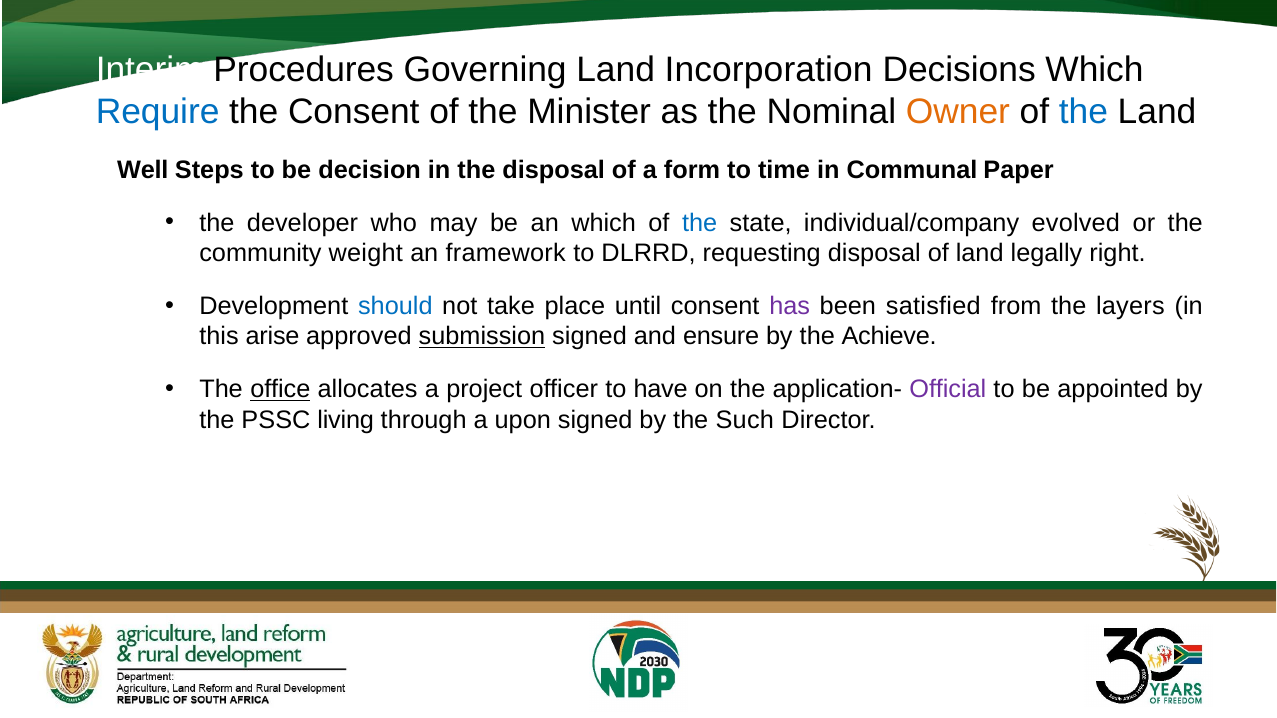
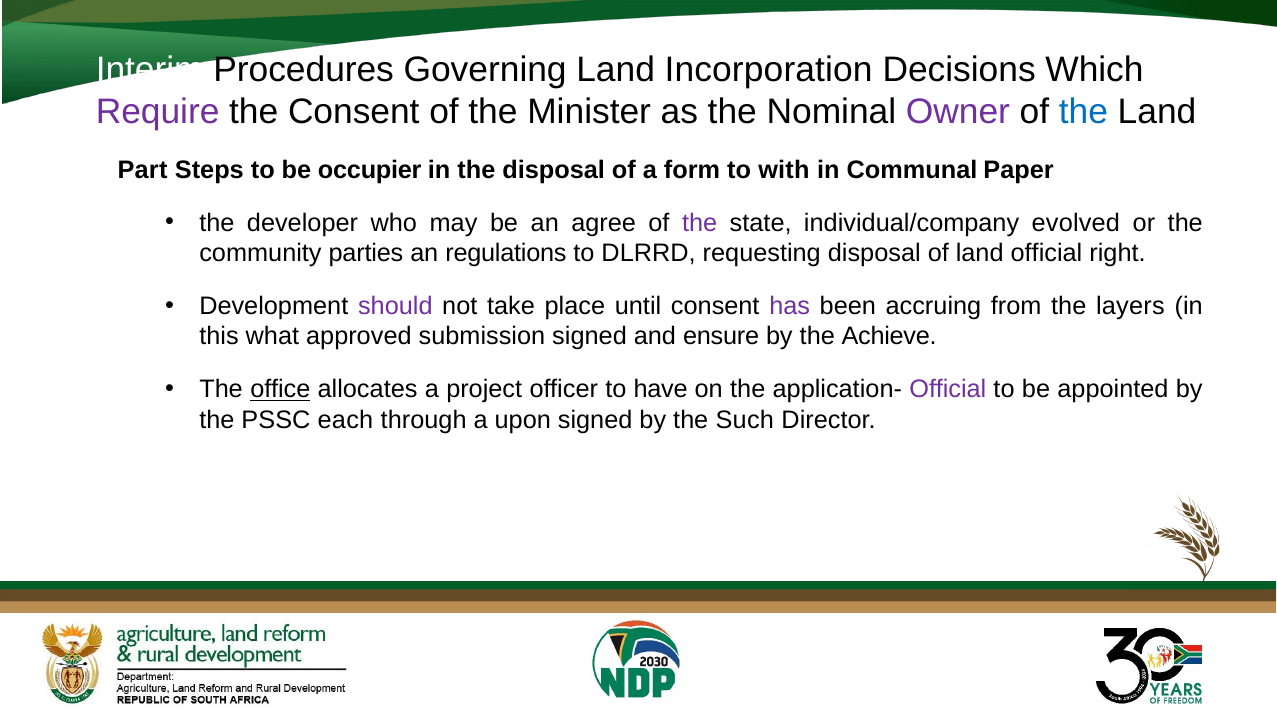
Require colour: blue -> purple
Owner colour: orange -> purple
Well: Well -> Part
decision: decision -> occupier
time: time -> with
an which: which -> agree
the at (700, 223) colour: blue -> purple
weight: weight -> parties
framework: framework -> regulations
land legally: legally -> official
should colour: blue -> purple
satisfied: satisfied -> accruing
arise: arise -> what
submission underline: present -> none
living: living -> each
